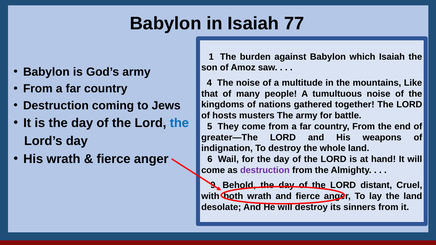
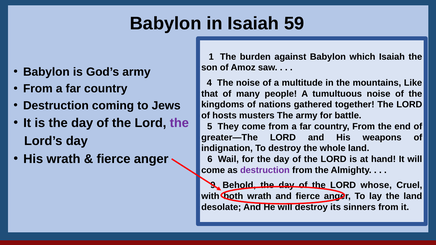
77: 77 -> 59
the at (179, 123) colour: blue -> purple
distant: distant -> whose
